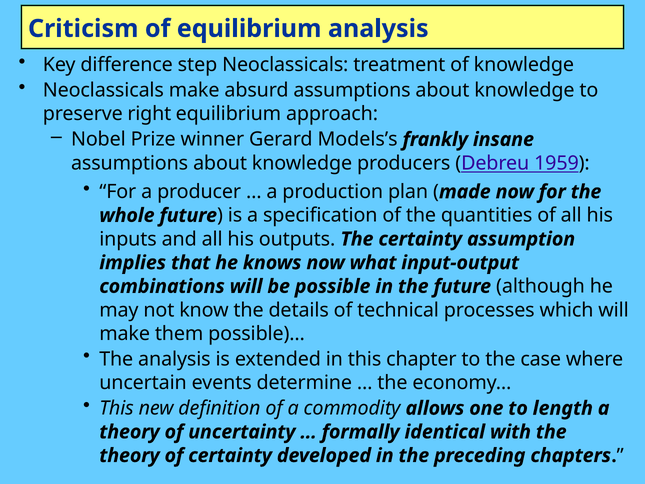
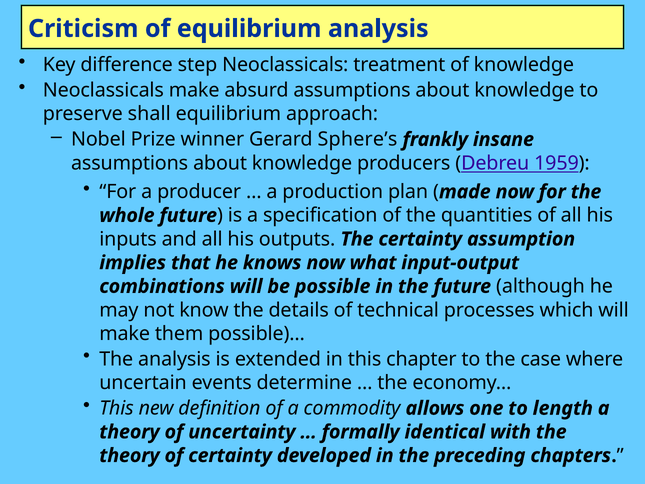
right: right -> shall
Models’s: Models’s -> Sphere’s
